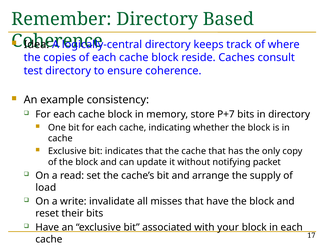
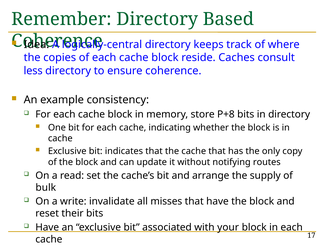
test: test -> less
P+7: P+7 -> P+8
packet: packet -> routes
load: load -> bulk
